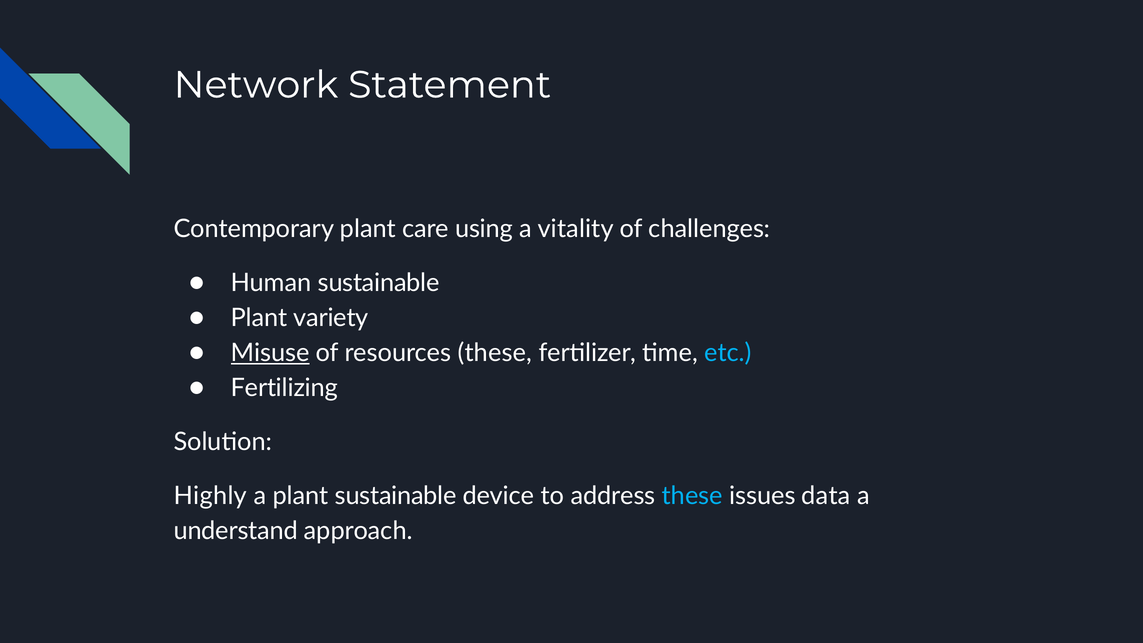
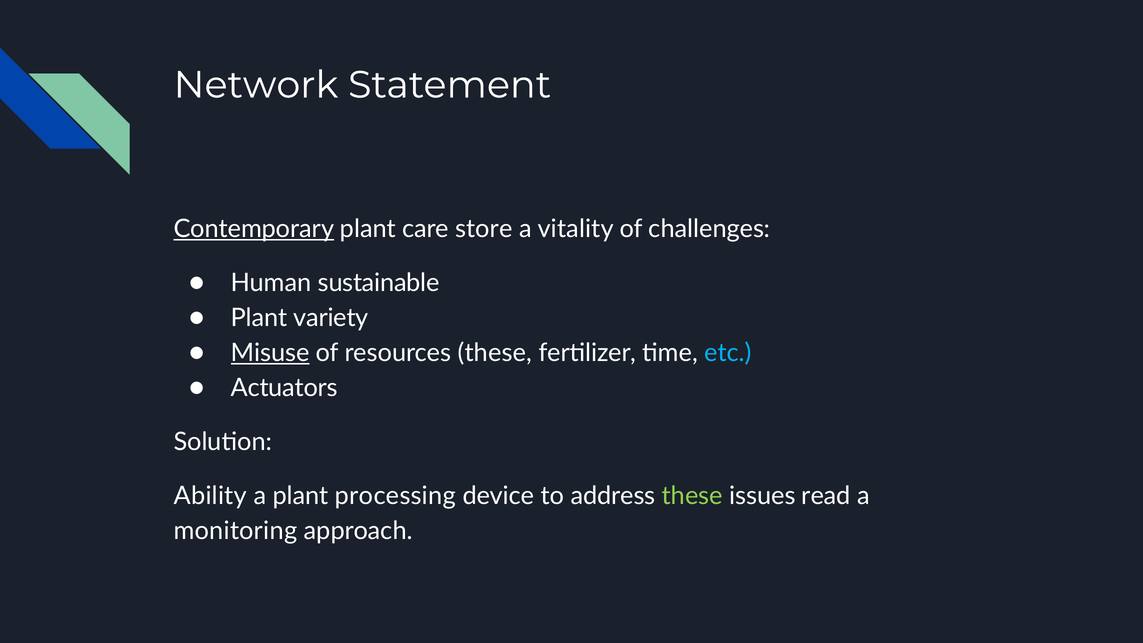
Contemporary underline: none -> present
using: using -> store
Fertilizing: Fertilizing -> Actuators
Highly: Highly -> Ability
plant sustainable: sustainable -> processing
these at (692, 496) colour: light blue -> light green
data: data -> read
understand: understand -> monitoring
